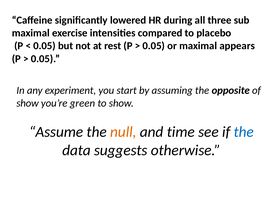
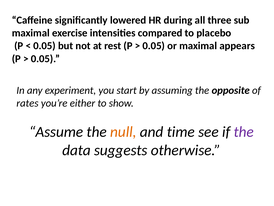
show at (28, 103): show -> rates
green: green -> either
the at (244, 132) colour: blue -> purple
